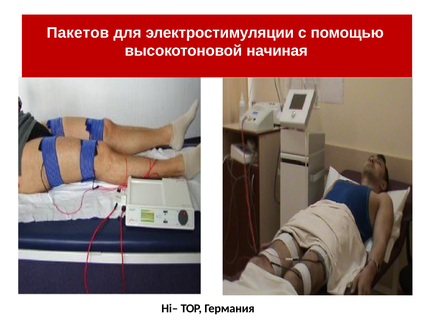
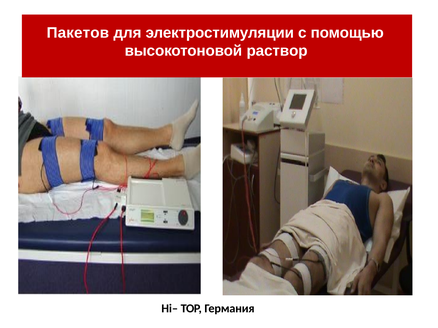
начиная: начиная -> раствор
